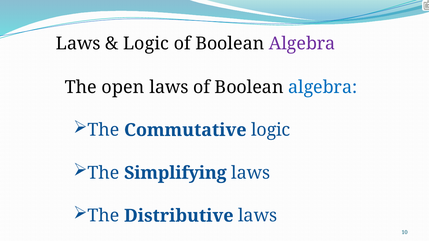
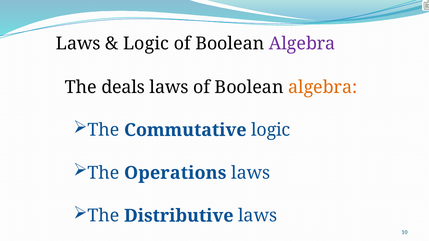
open: open -> deals
algebra at (323, 87) colour: blue -> orange
Simplifying: Simplifying -> Operations
